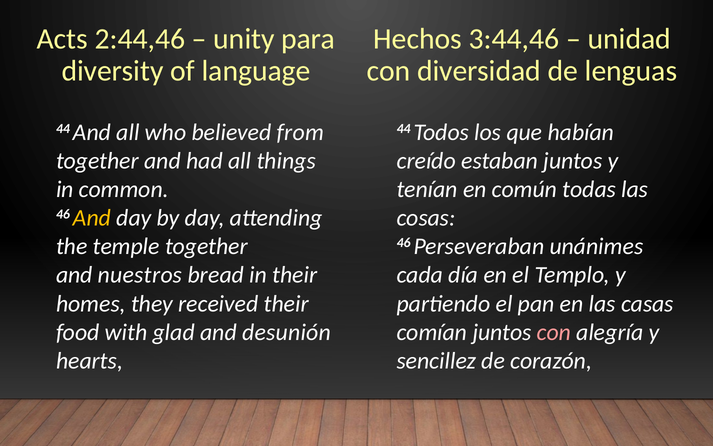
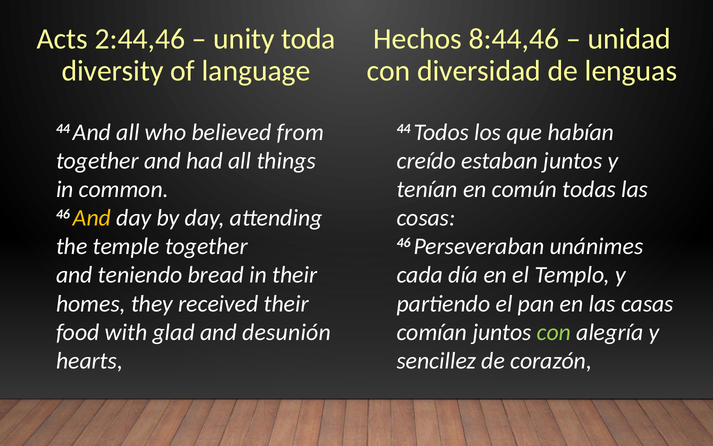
para: para -> toda
3:44,46: 3:44,46 -> 8:44,46
nuestros: nuestros -> teniendo
con at (554, 332) colour: pink -> light green
